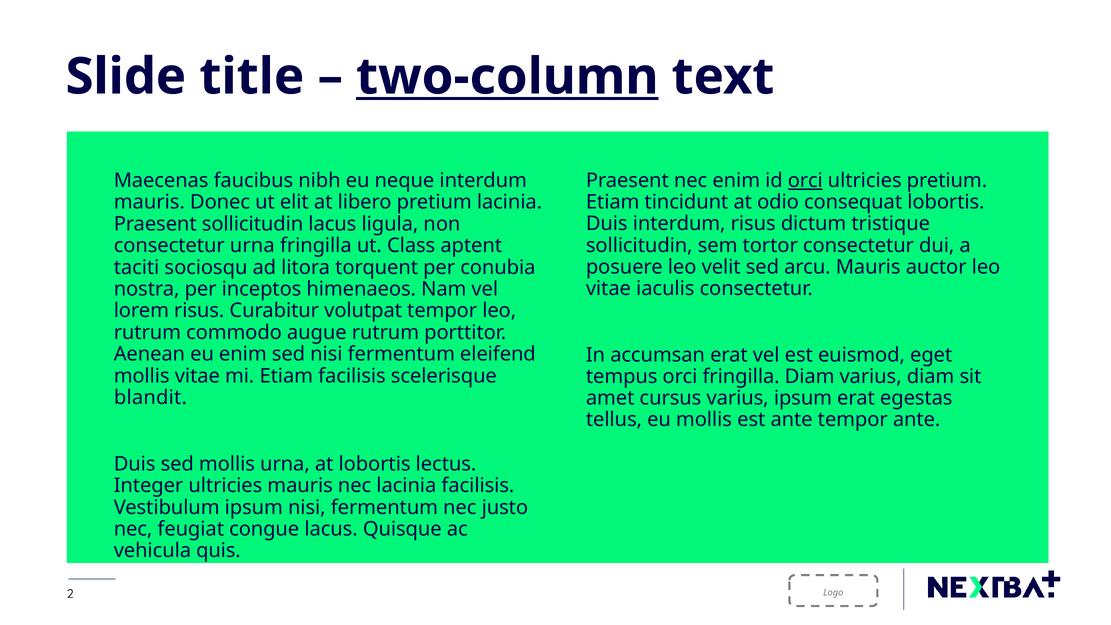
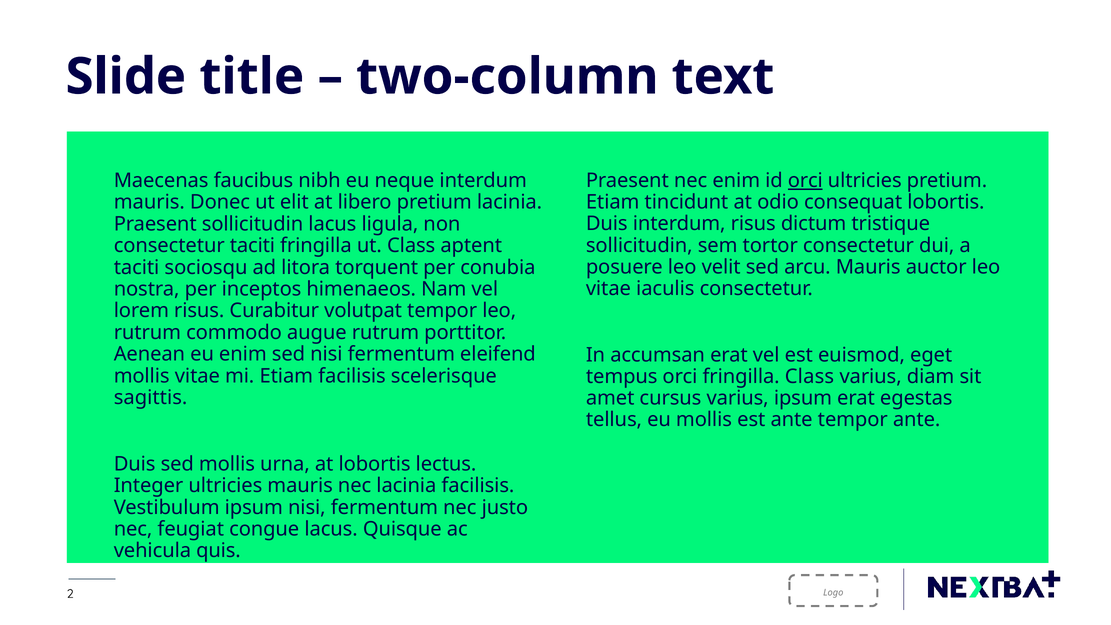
two-column underline: present -> none
consectetur urna: urna -> taciti
fringilla Diam: Diam -> Class
blandit: blandit -> sagittis
